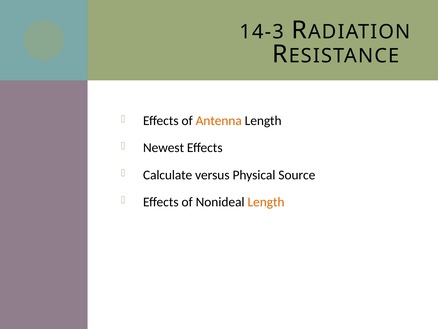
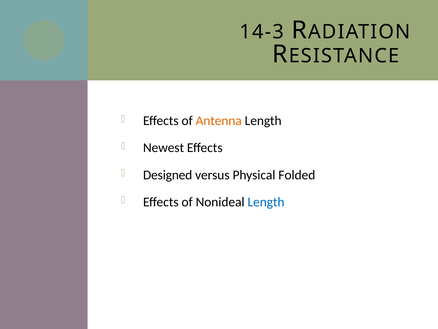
Calculate: Calculate -> Designed
Source: Source -> Folded
Length at (266, 202) colour: orange -> blue
